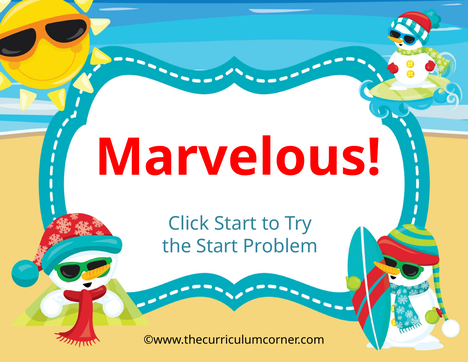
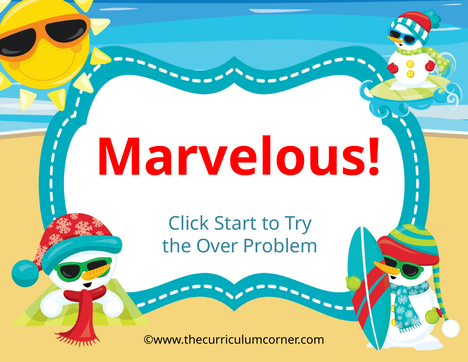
the Start: Start -> Over
